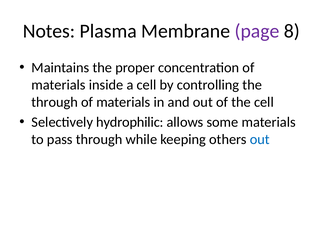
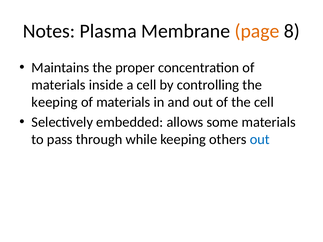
page colour: purple -> orange
through at (55, 102): through -> keeping
hydrophilic: hydrophilic -> embedded
